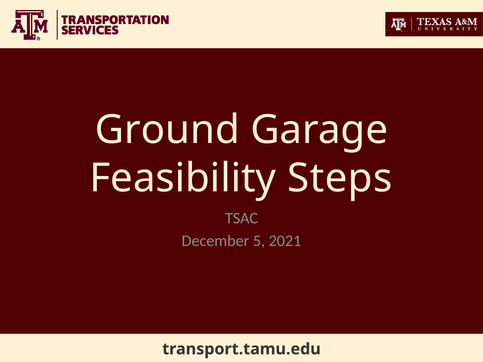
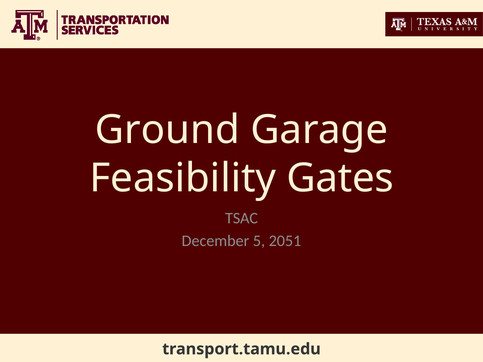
Steps: Steps -> Gates
2021: 2021 -> 2051
